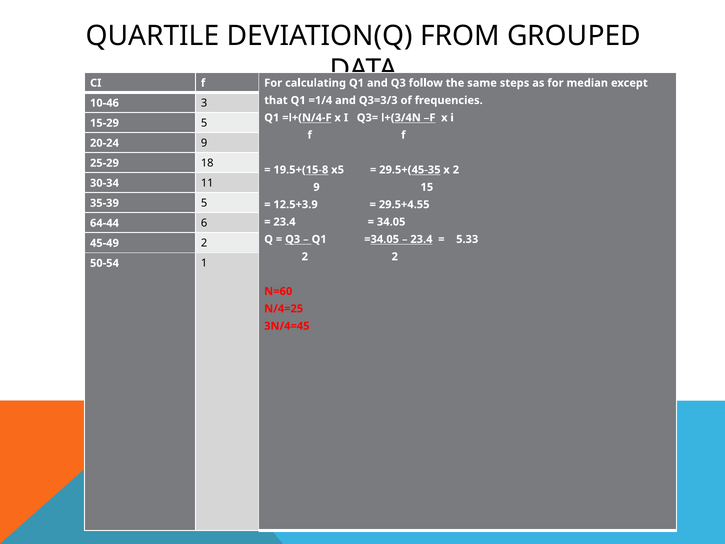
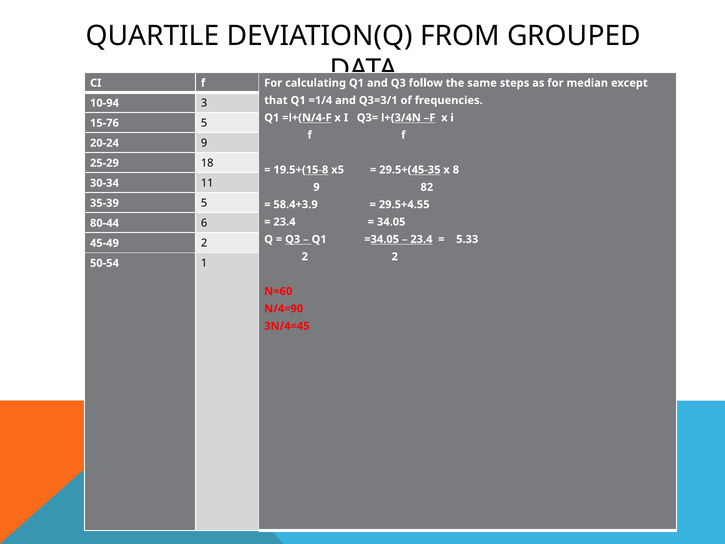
Q3=3/3: Q3=3/3 -> Q3=3/1
10-46: 10-46 -> 10-94
15-29: 15-29 -> 15-76
x 2: 2 -> 8
15: 15 -> 82
12.5+3.9: 12.5+3.9 -> 58.4+3.9
64-44: 64-44 -> 80-44
N/4=25: N/4=25 -> N/4=90
